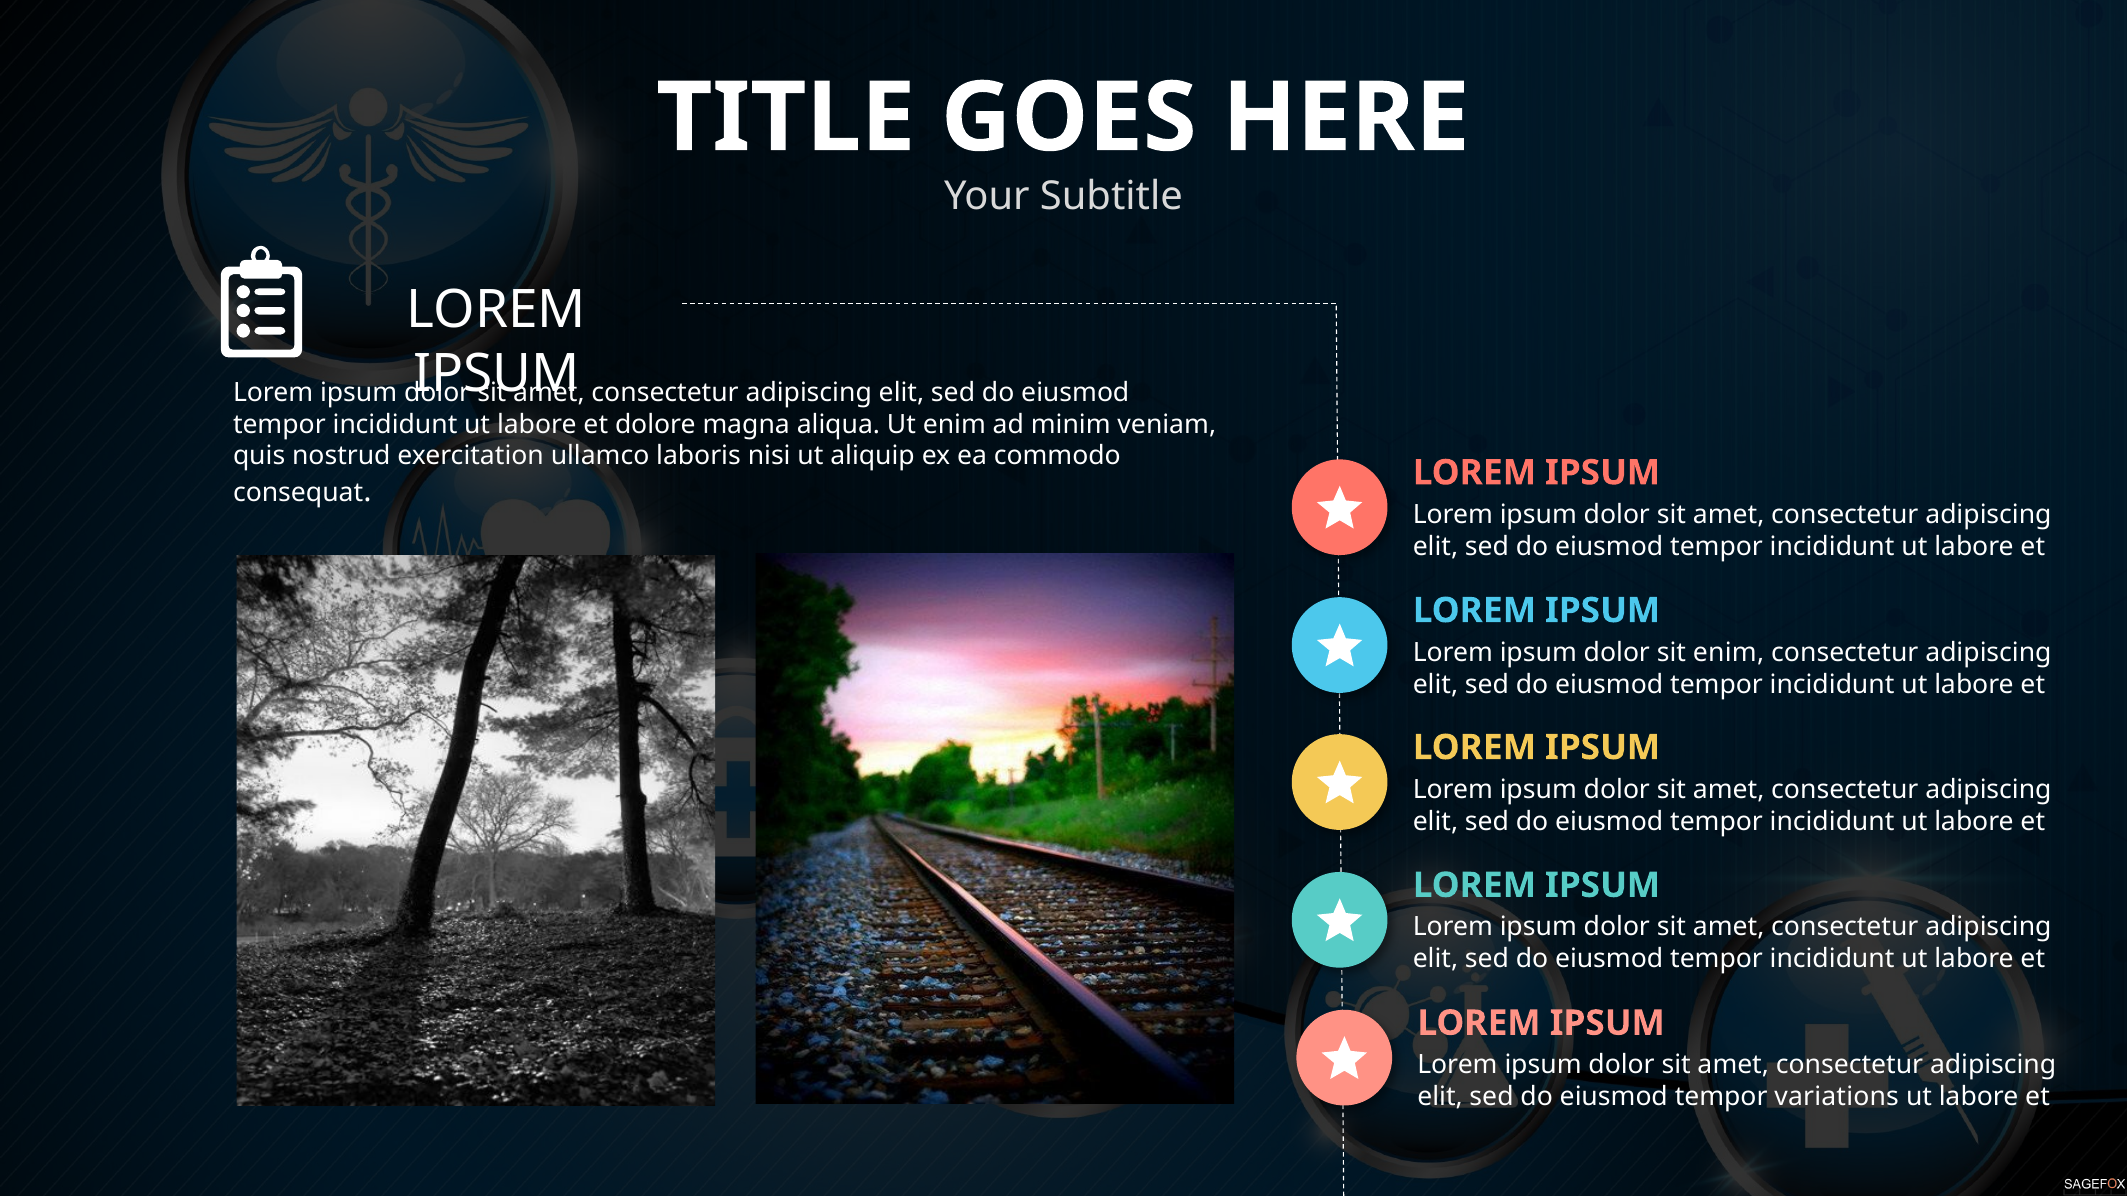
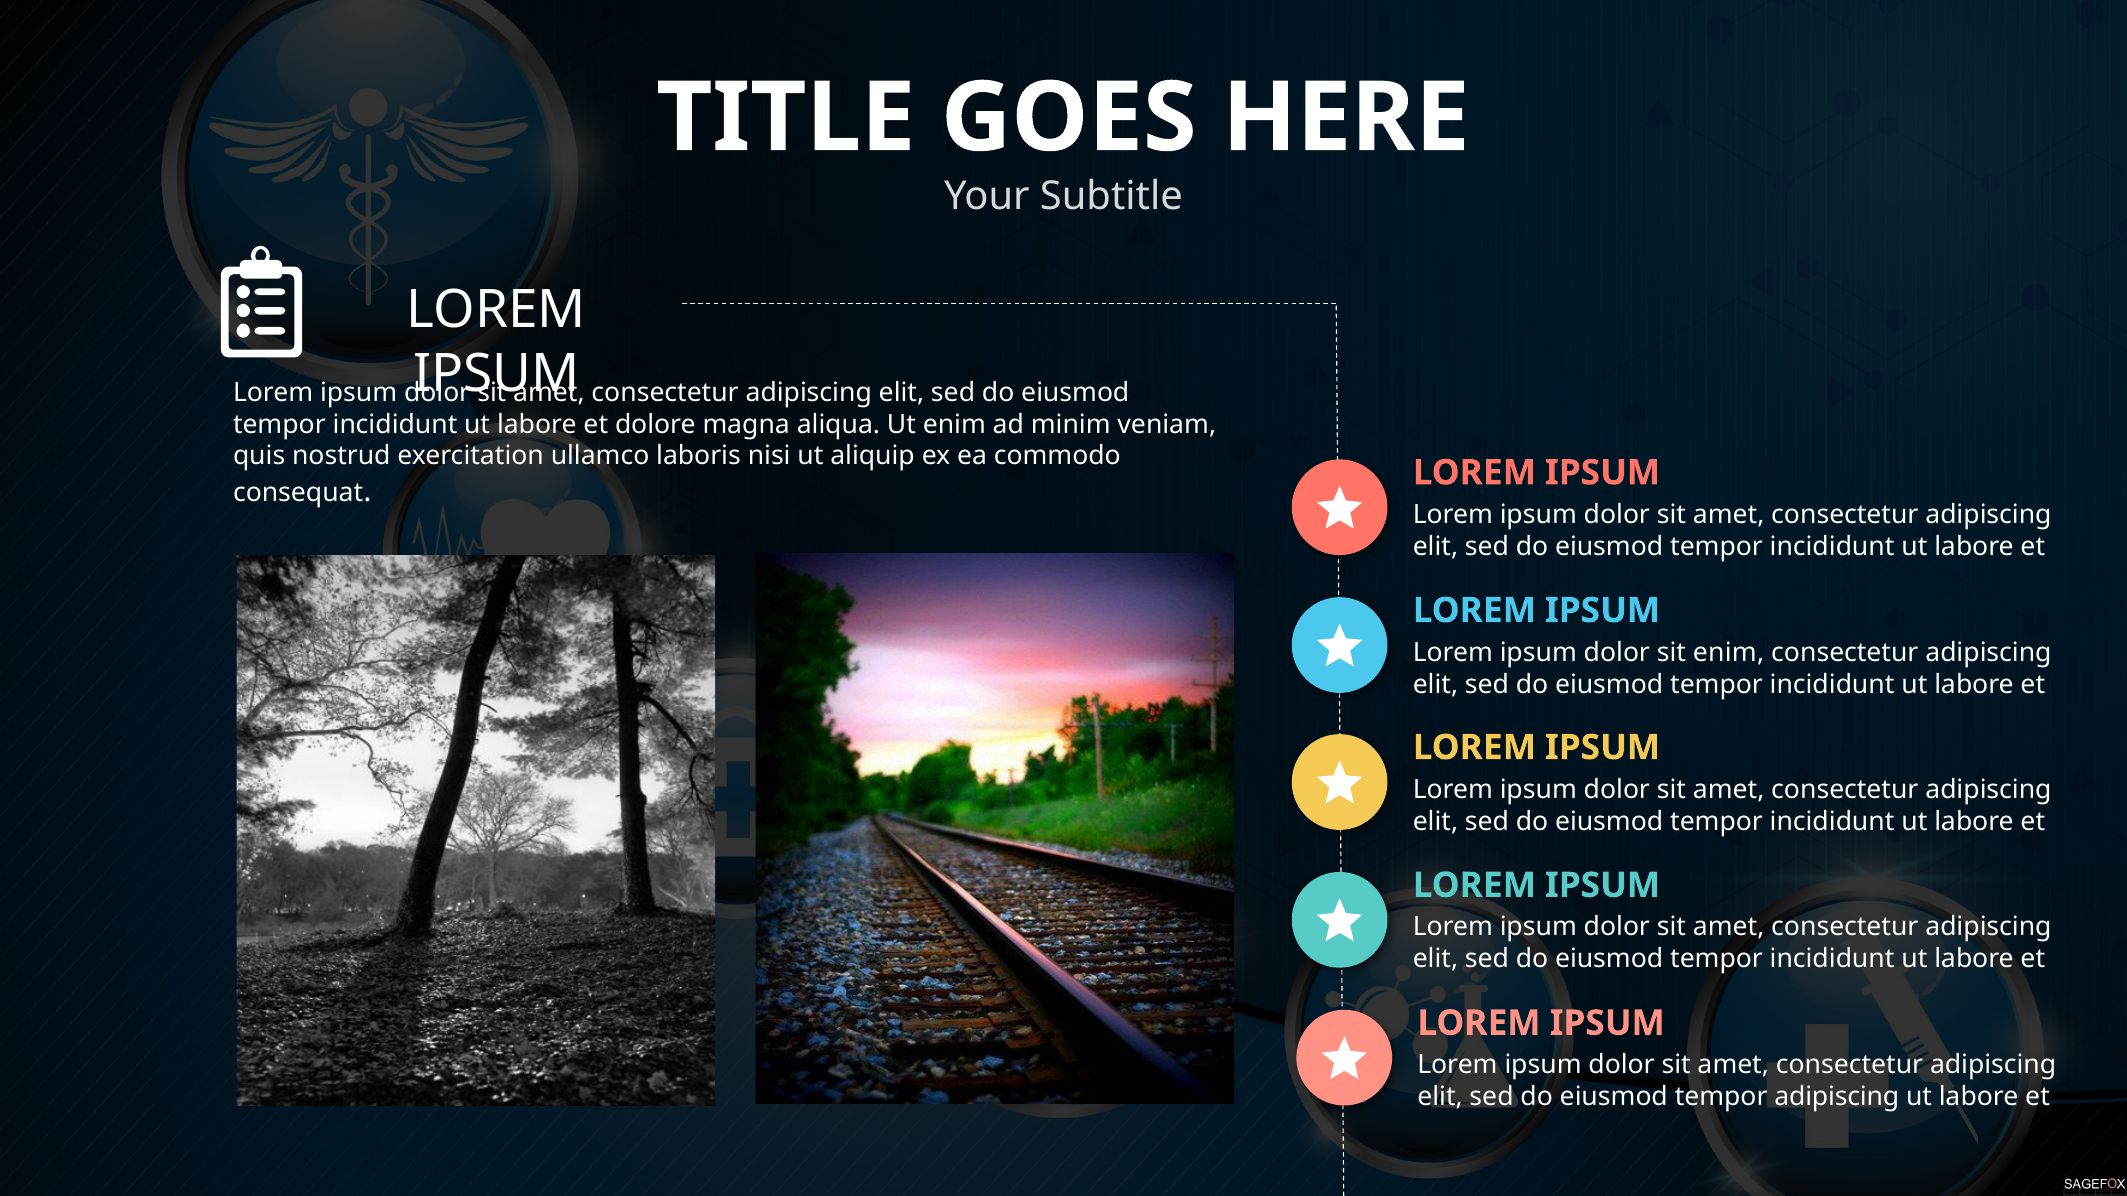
tempor variations: variations -> adipiscing
